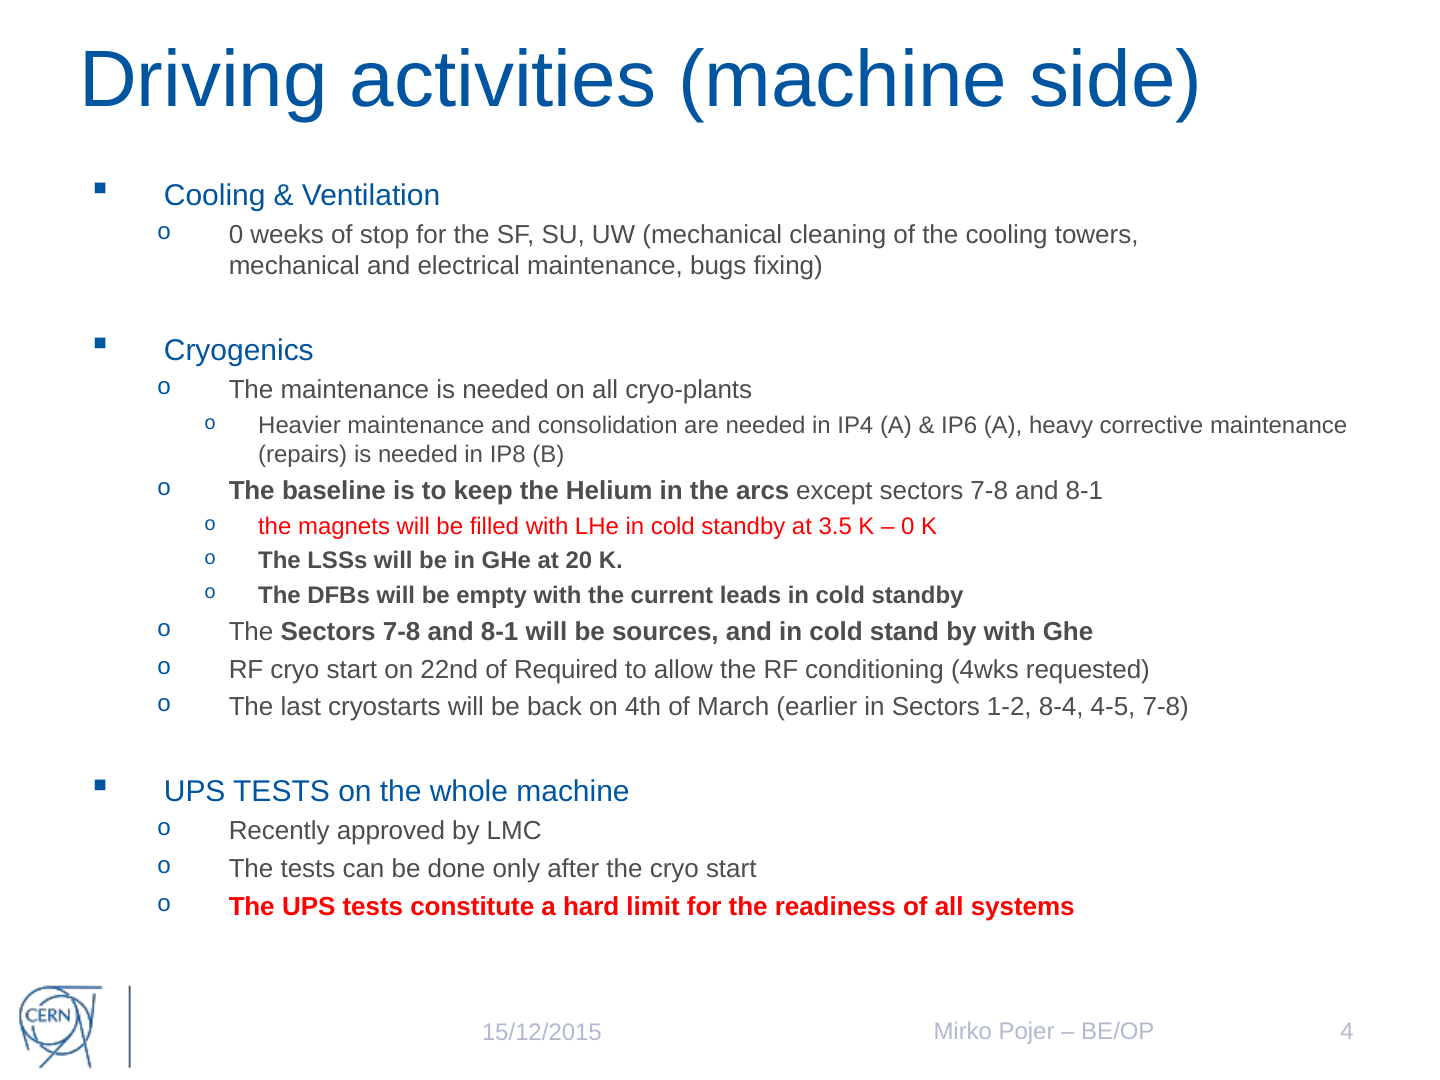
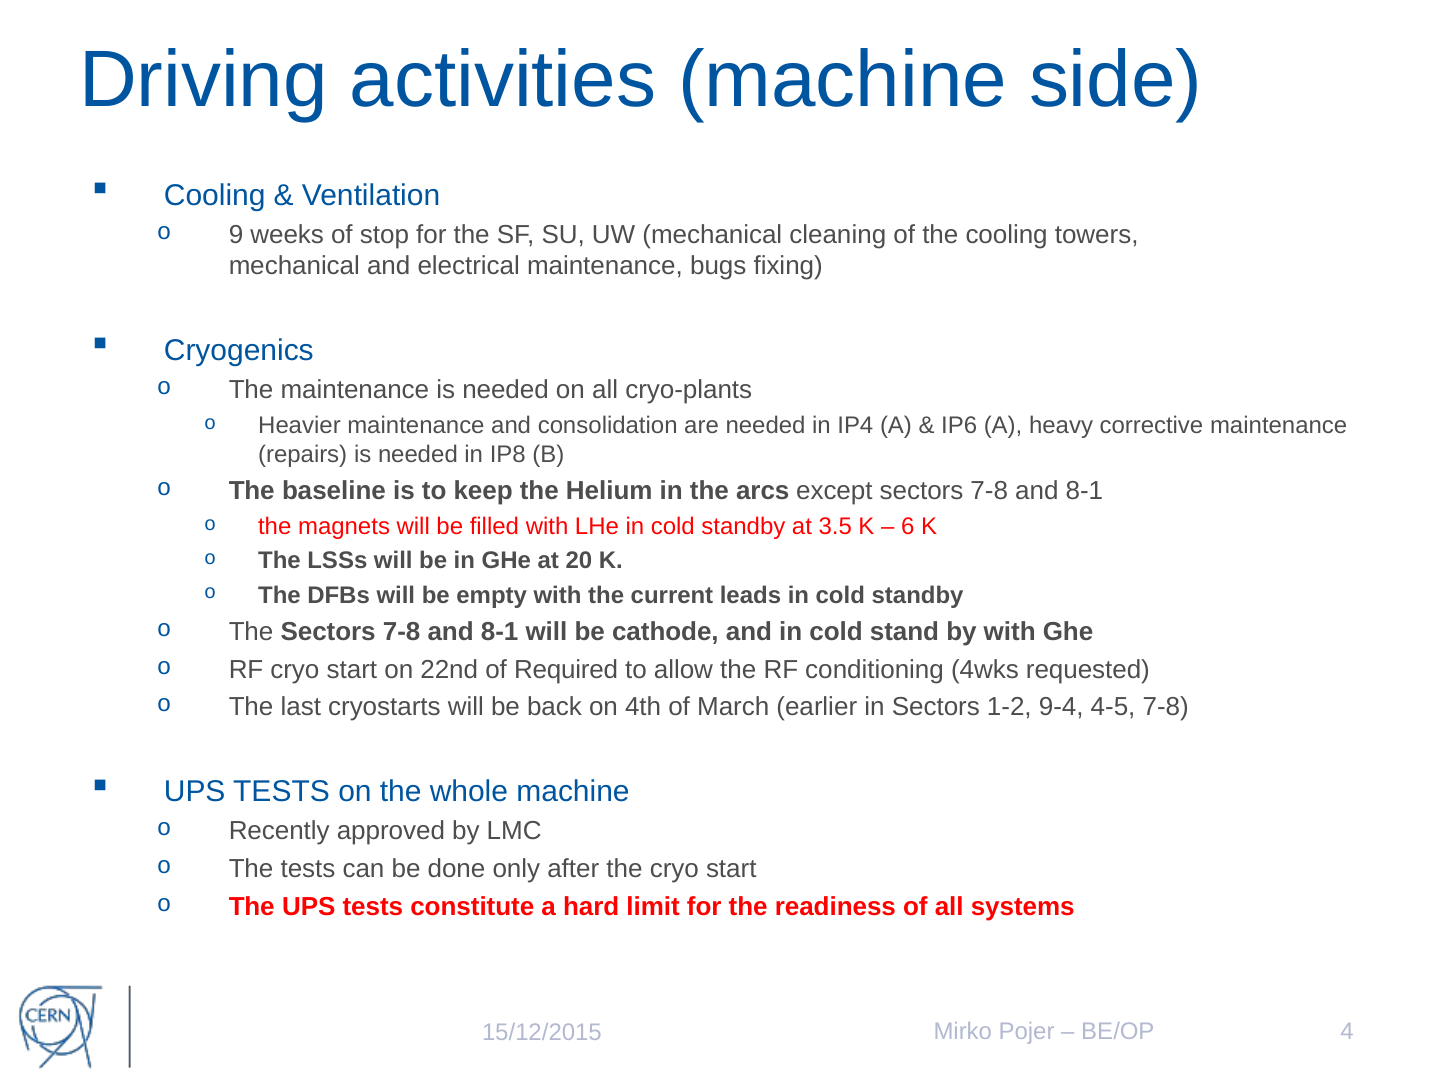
0 at (236, 235): 0 -> 9
0 at (908, 527): 0 -> 6
sources: sources -> cathode
8-4: 8-4 -> 9-4
